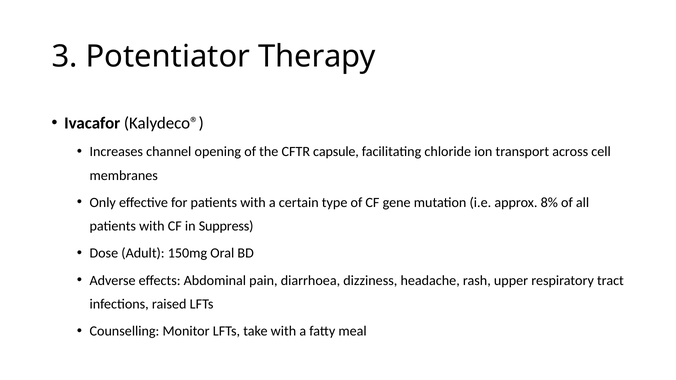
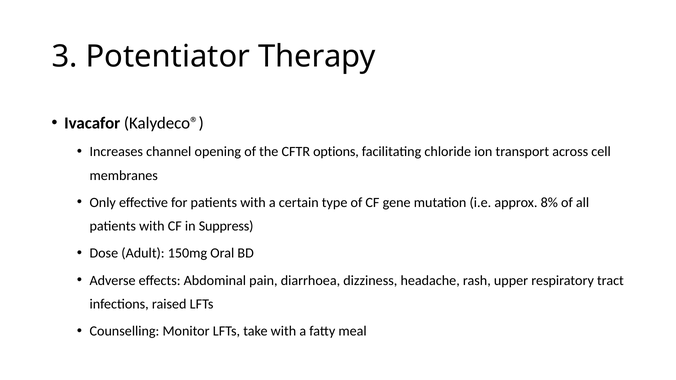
capsule: capsule -> options
